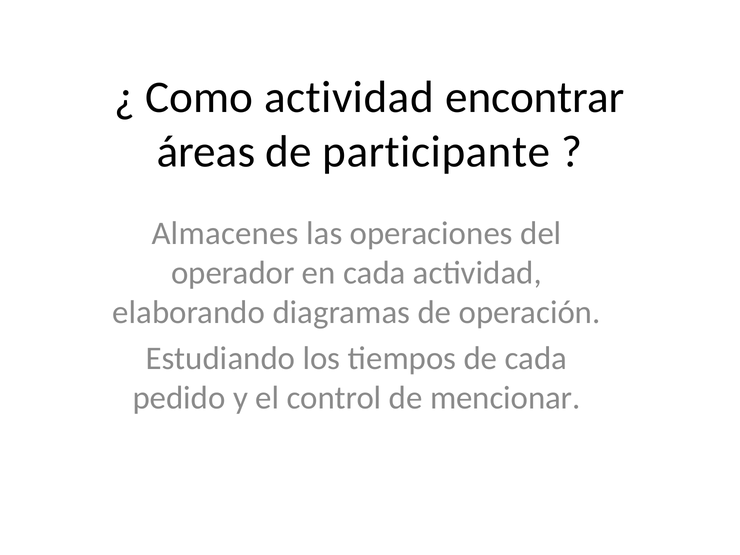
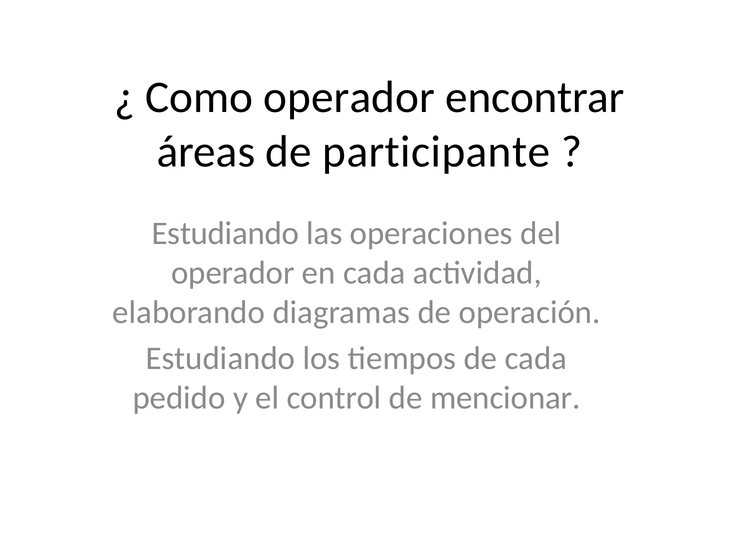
Como actividad: actividad -> operador
Almacenes at (225, 233): Almacenes -> Estudiando
